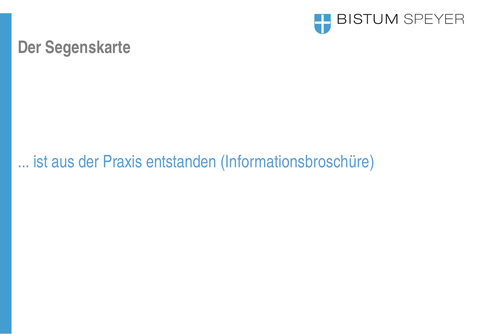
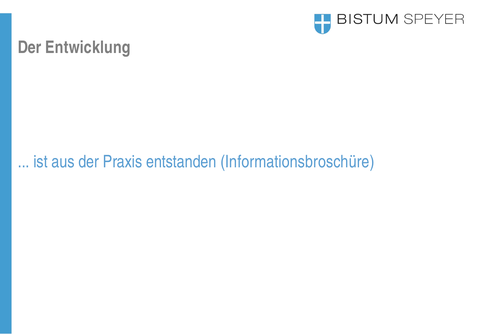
Segenskarte: Segenskarte -> Entwicklung
